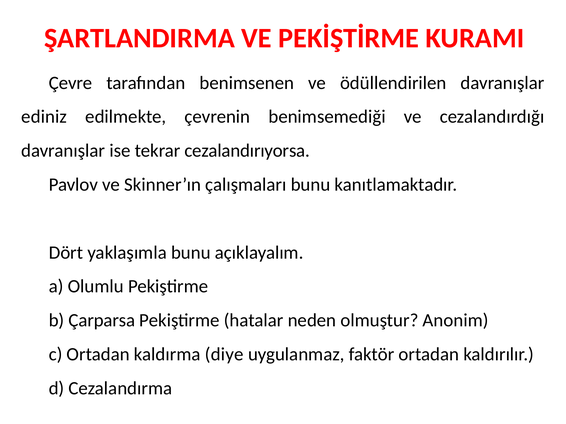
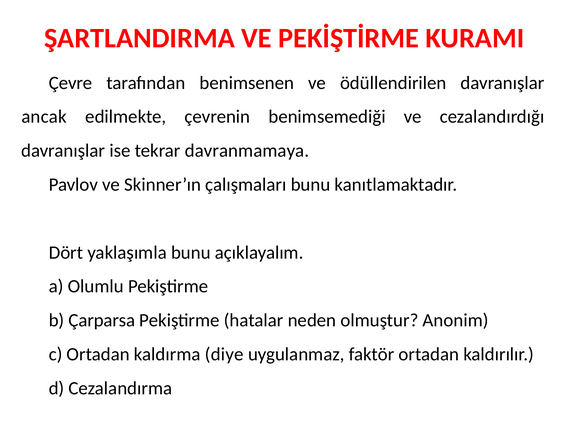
ediniz: ediniz -> ancak
cezalandırıyorsa: cezalandırıyorsa -> davranmamaya
